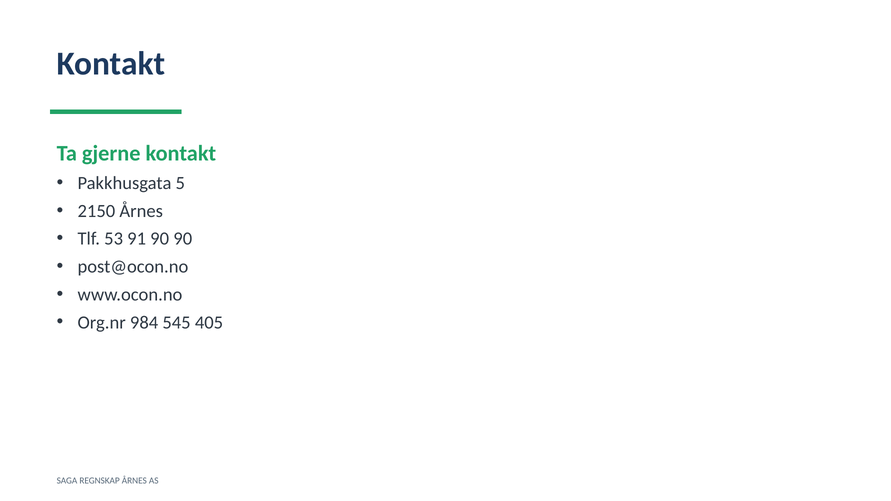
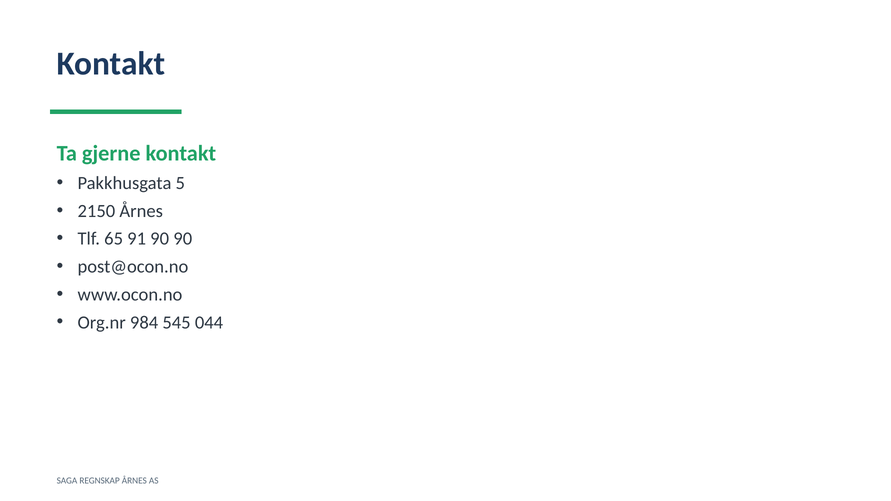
53: 53 -> 65
405: 405 -> 044
